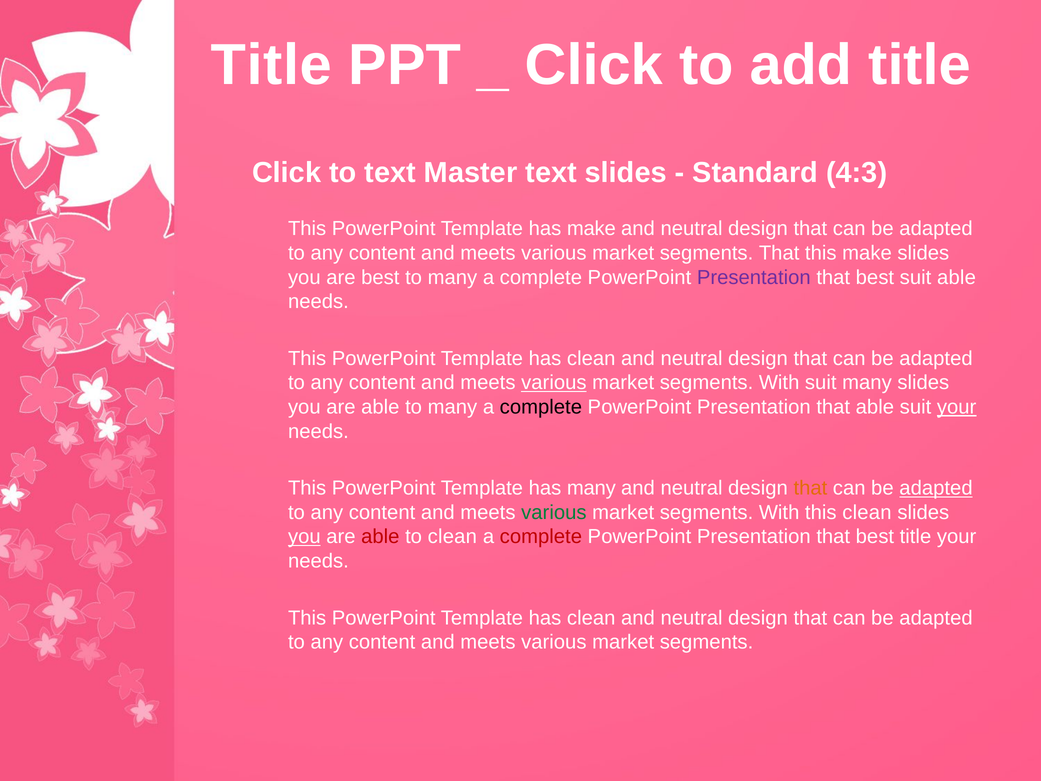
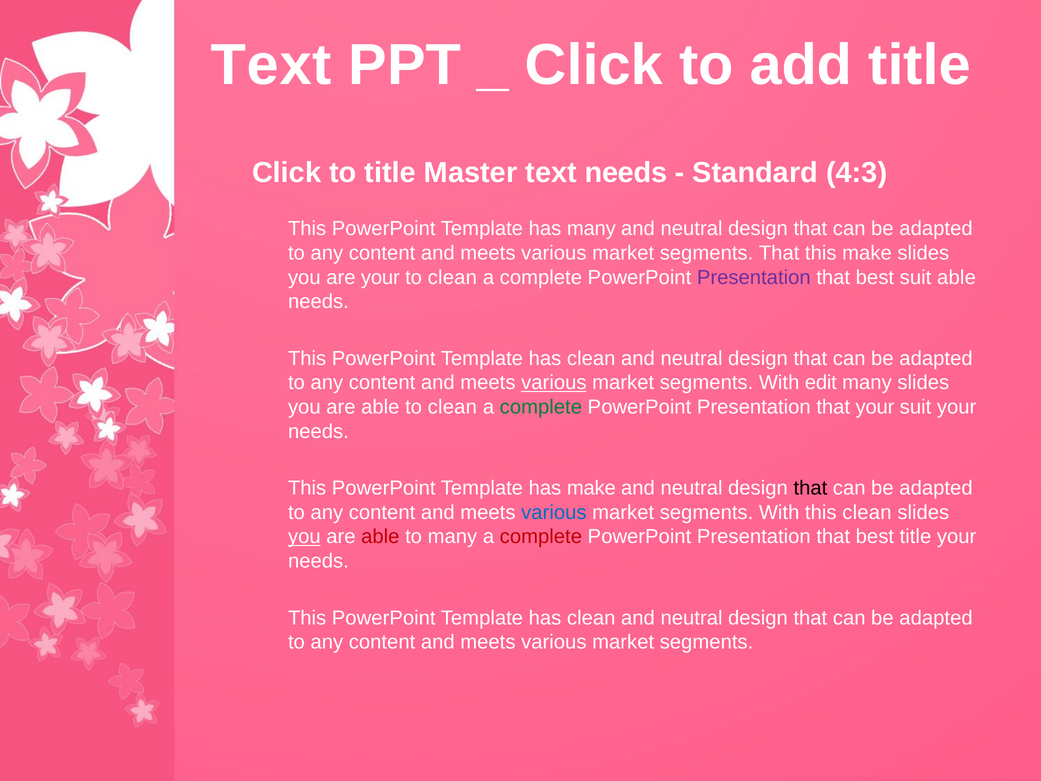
Title at (271, 65): Title -> Text
to text: text -> title
text slides: slides -> needs
has make: make -> many
are best: best -> your
many at (452, 277): many -> clean
With suit: suit -> edit
able to many: many -> clean
complete at (541, 407) colour: black -> green
that able: able -> your
your at (957, 407) underline: present -> none
has many: many -> make
that at (810, 488) colour: orange -> black
adapted at (936, 488) underline: present -> none
various at (554, 512) colour: green -> blue
to clean: clean -> many
